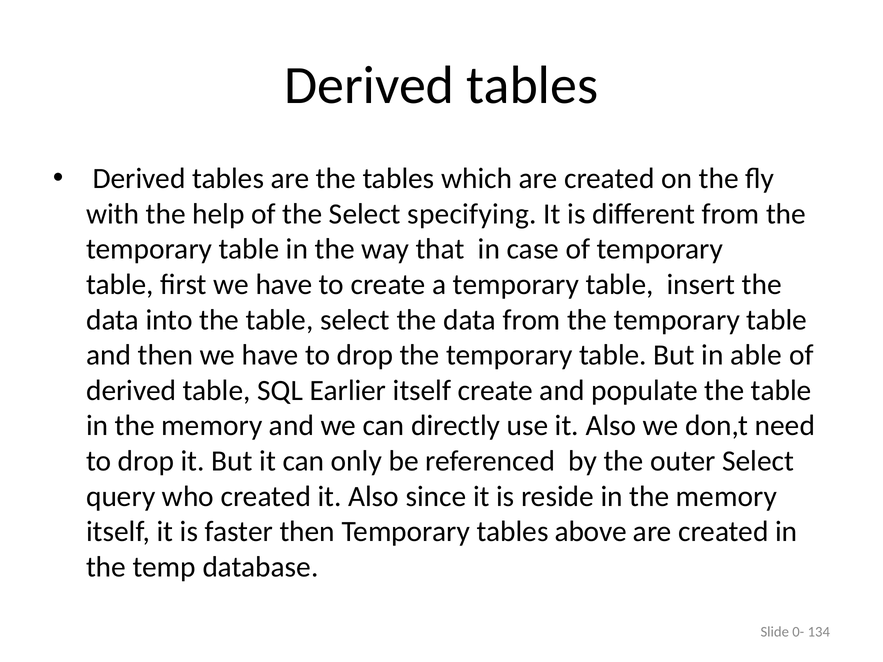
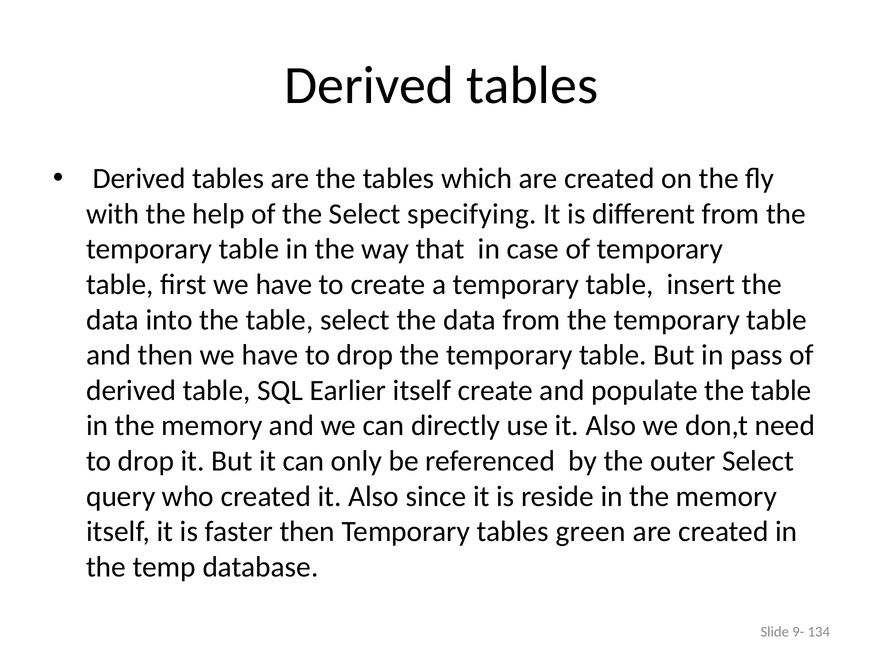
able: able -> pass
above: above -> green
0-: 0- -> 9-
